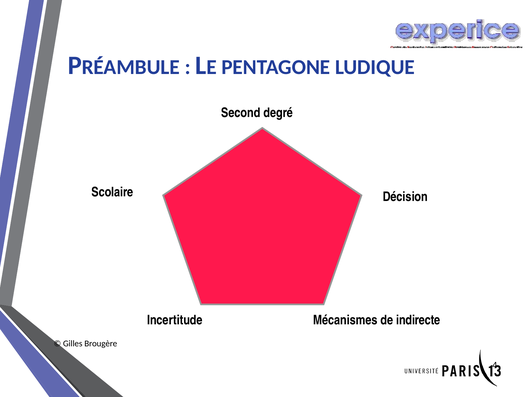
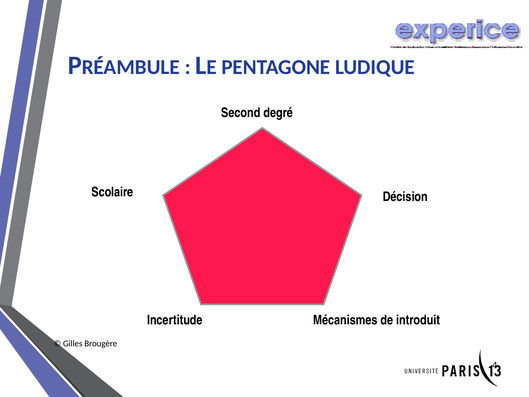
indirecte: indirecte -> introduit
